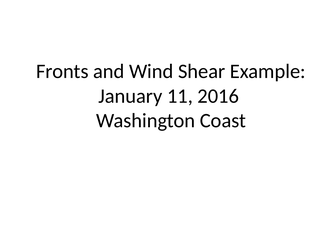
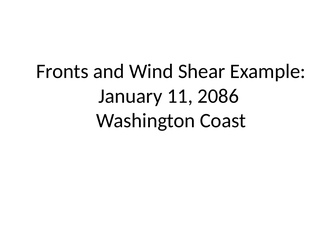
2016: 2016 -> 2086
